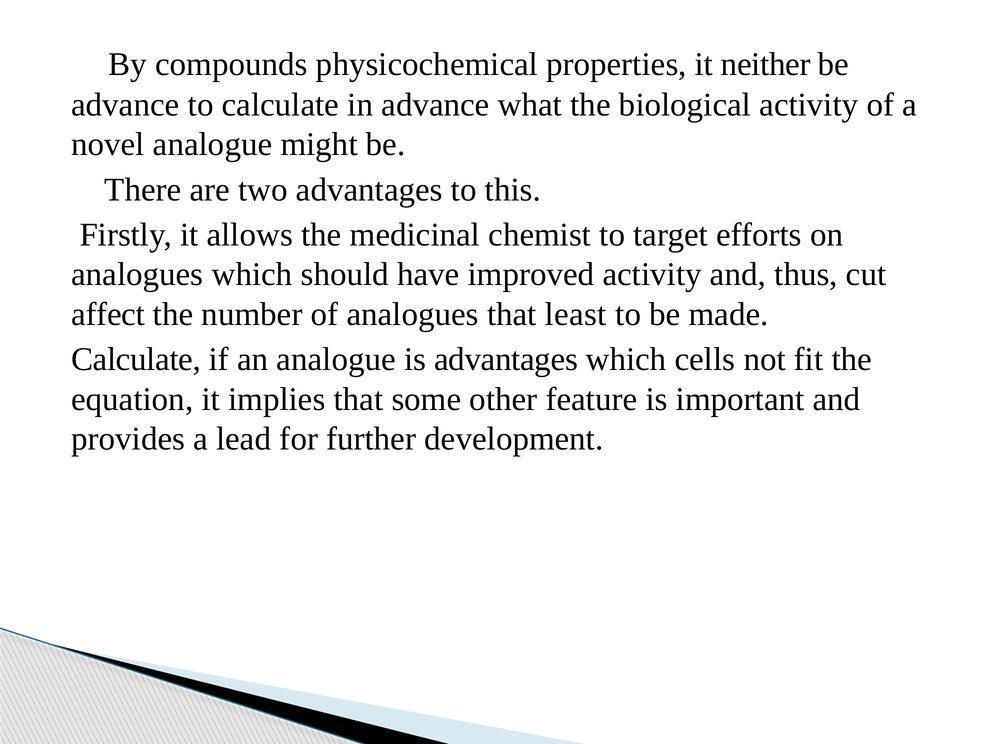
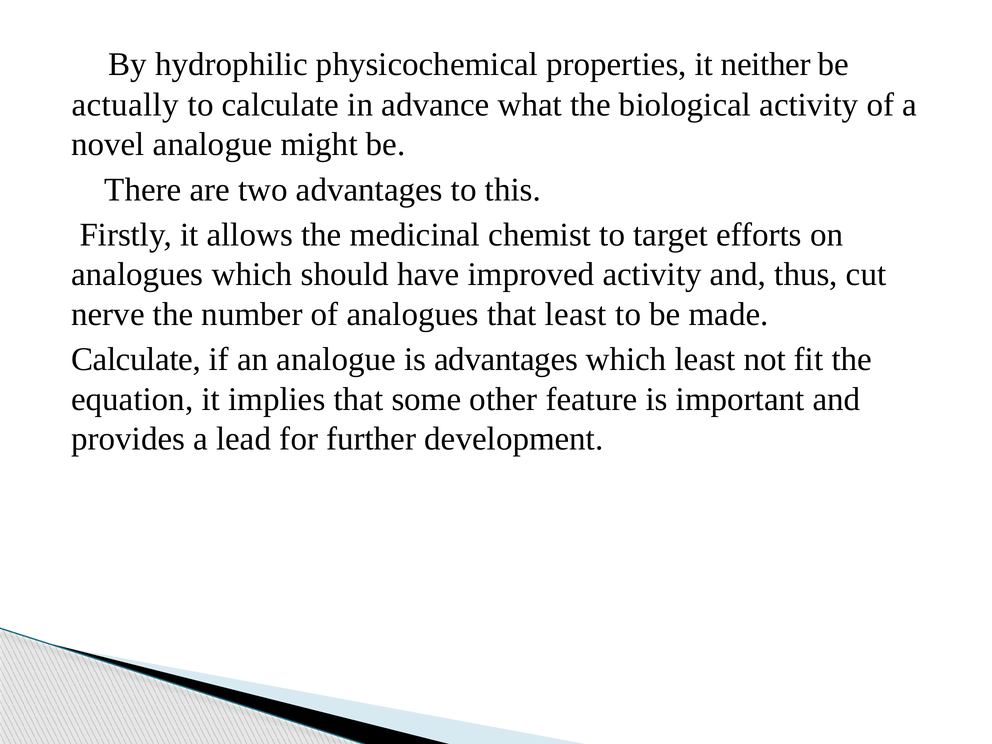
compounds: compounds -> hydrophilic
advance at (125, 105): advance -> actually
affect: affect -> nerve
which cells: cells -> least
